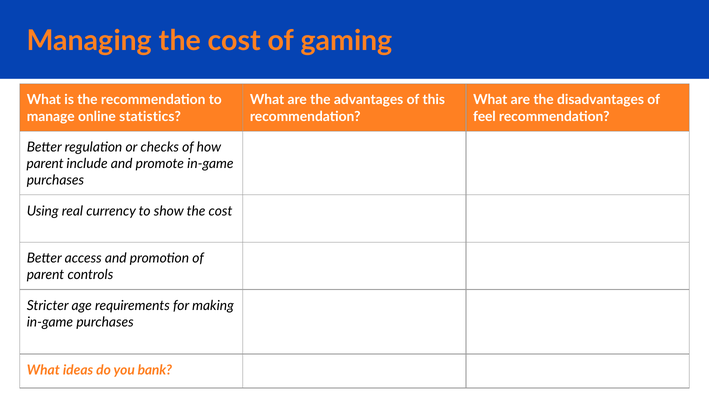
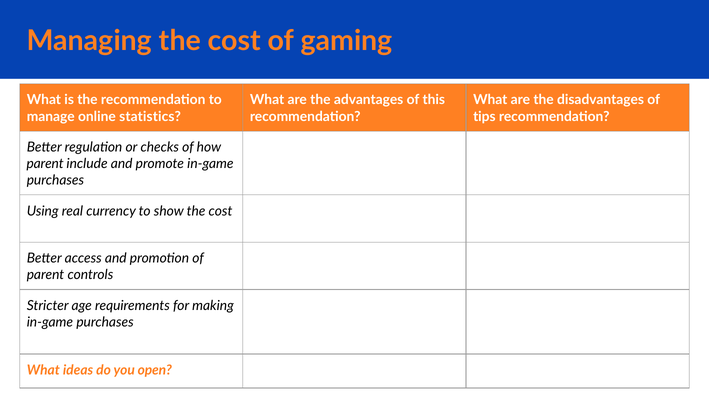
feel: feel -> tips
bank: bank -> open
